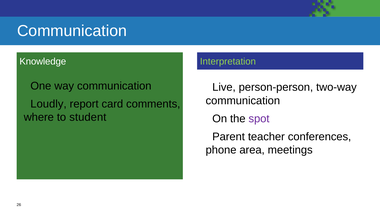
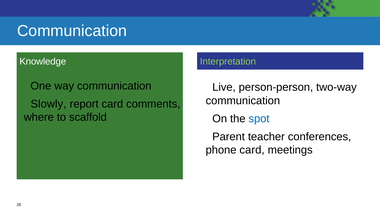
Loudly: Loudly -> Slowly
student: student -> scaffold
spot colour: purple -> blue
phone area: area -> card
